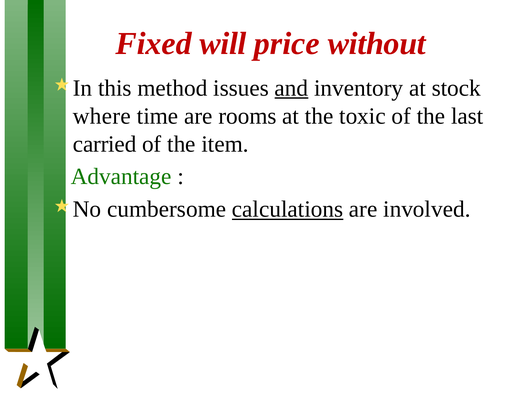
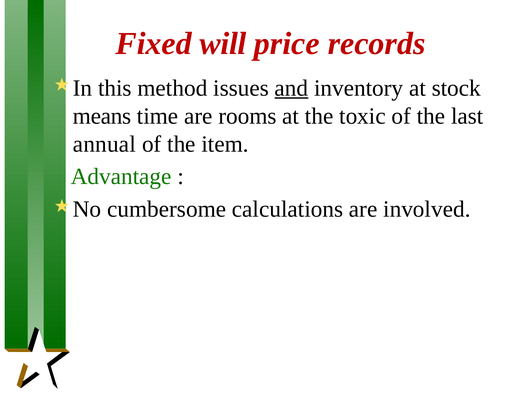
without: without -> records
where: where -> means
carried: carried -> annual
calculations underline: present -> none
